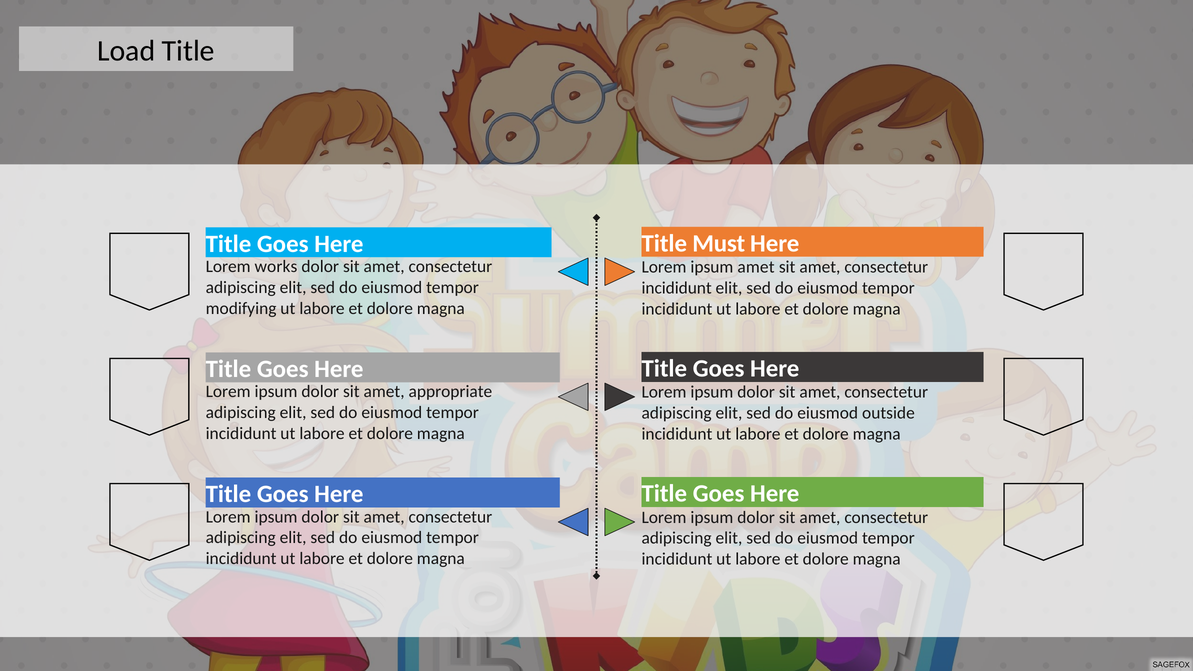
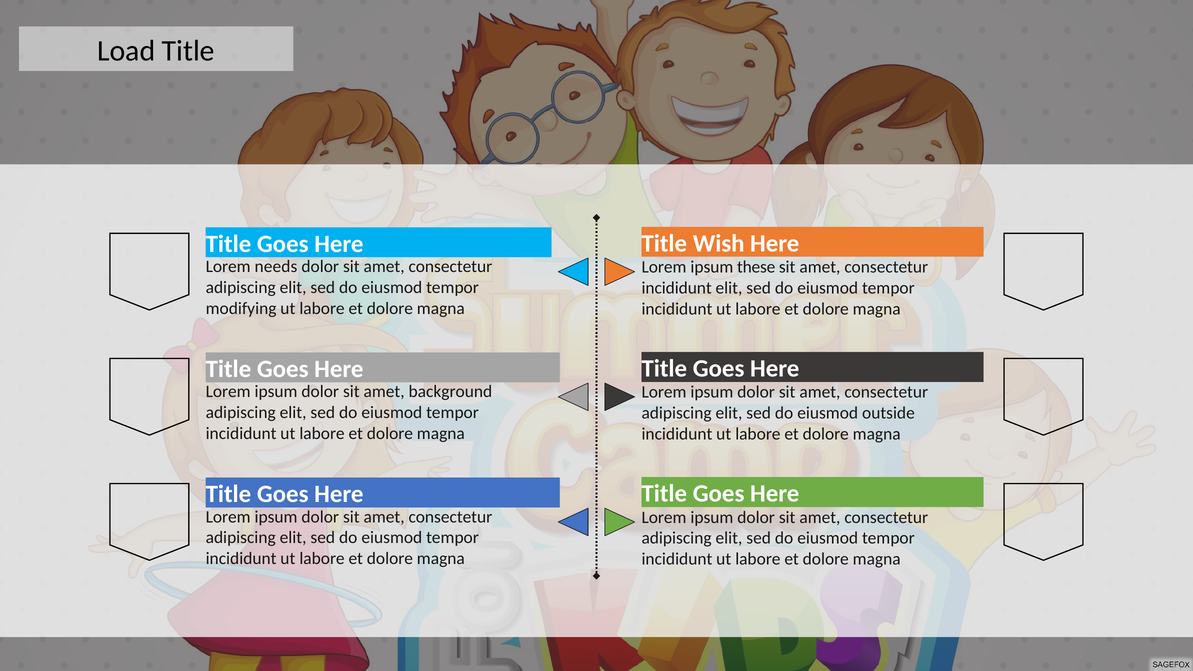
Must: Must -> Wish
works: works -> needs
ipsum amet: amet -> these
appropriate: appropriate -> background
